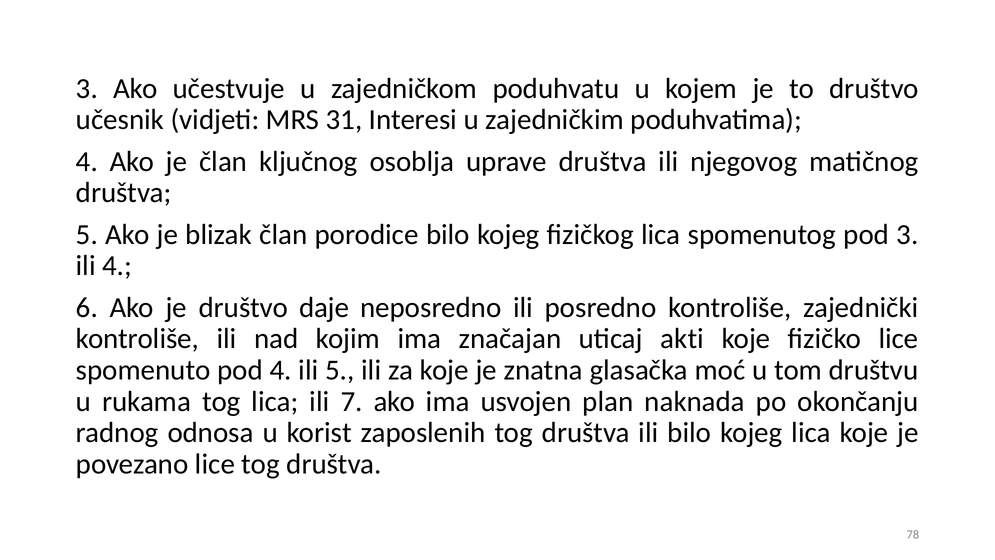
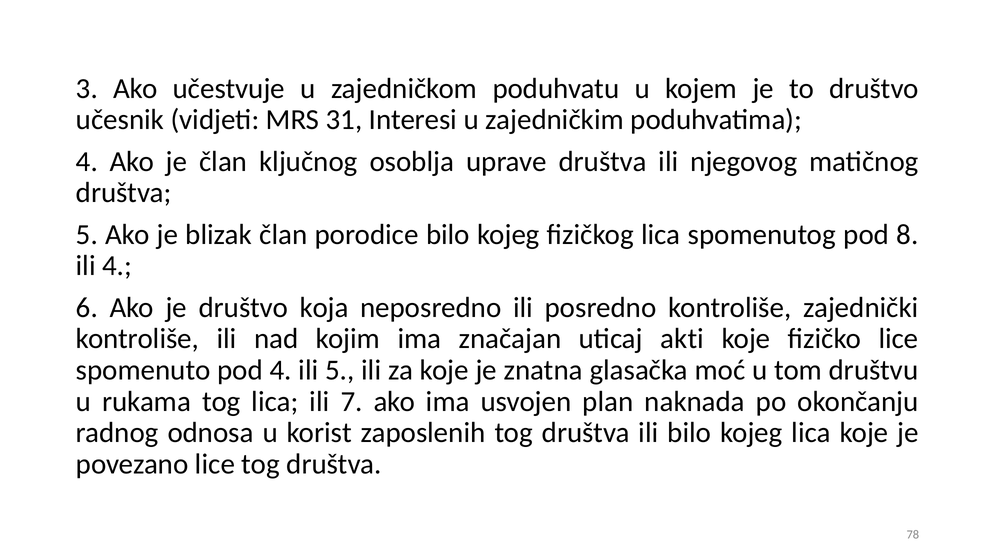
pod 3: 3 -> 8
daje: daje -> koja
